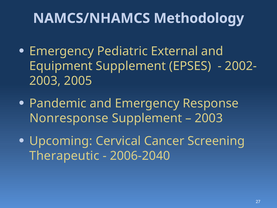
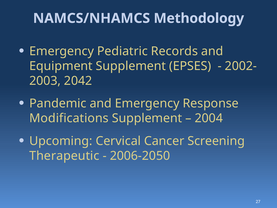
External: External -> Records
2005: 2005 -> 2042
Nonresponse: Nonresponse -> Modifications
2003 at (209, 118): 2003 -> 2004
2006-2040: 2006-2040 -> 2006-2050
